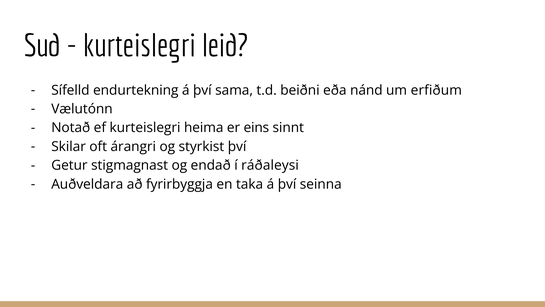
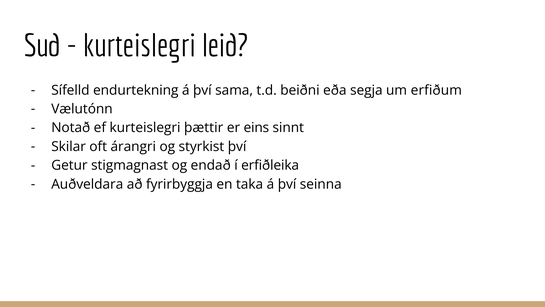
nánd: nánd -> segja
heima: heima -> þættir
ráðaleysi: ráðaleysi -> erfiðleika
